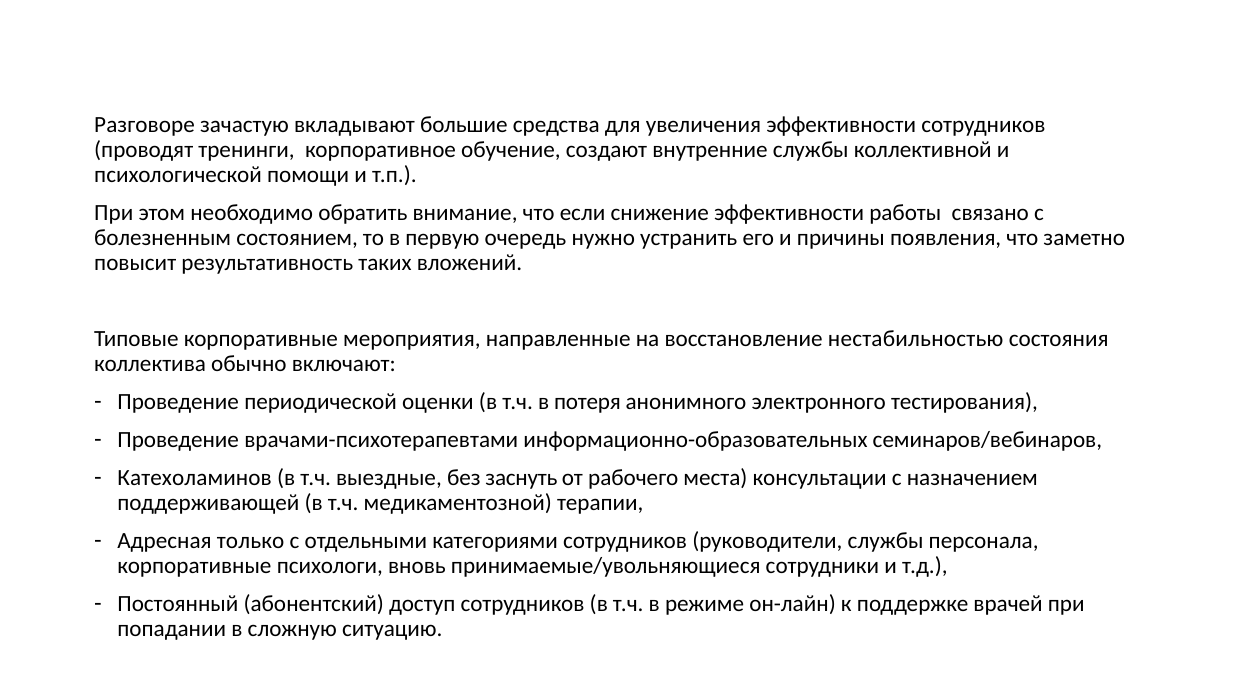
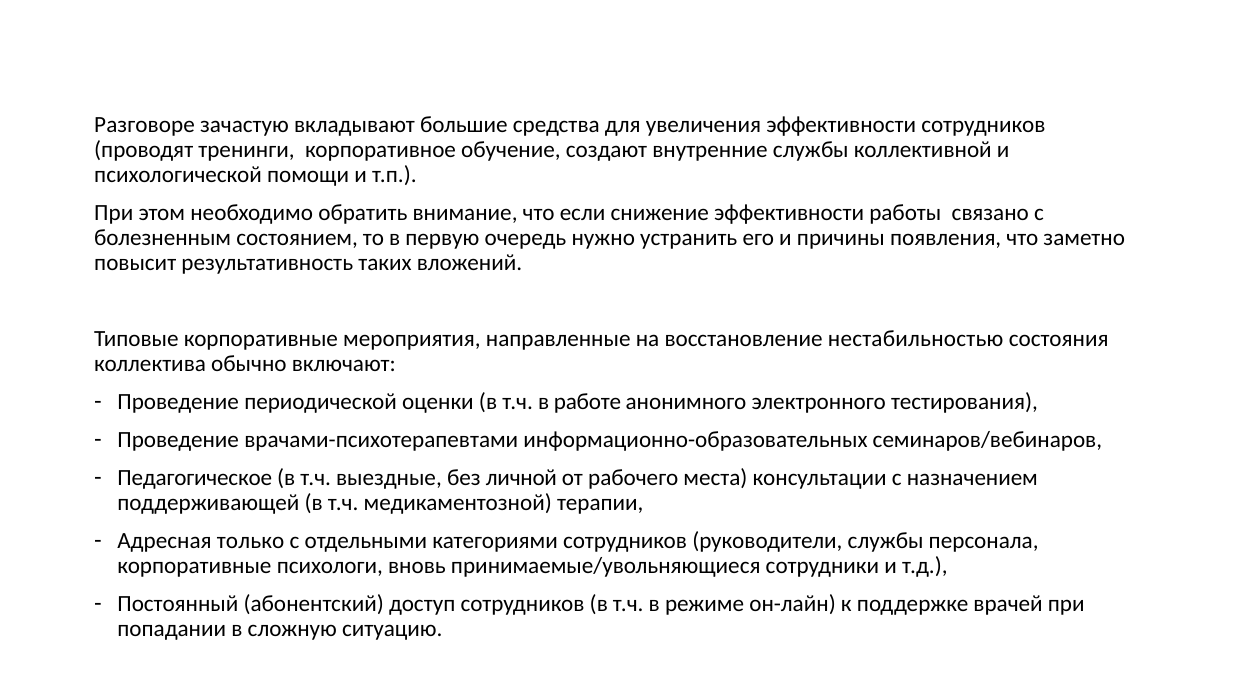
потеря: потеря -> работе
Катехоламинов: Катехоламинов -> Педагогическое
заснуть: заснуть -> личной
